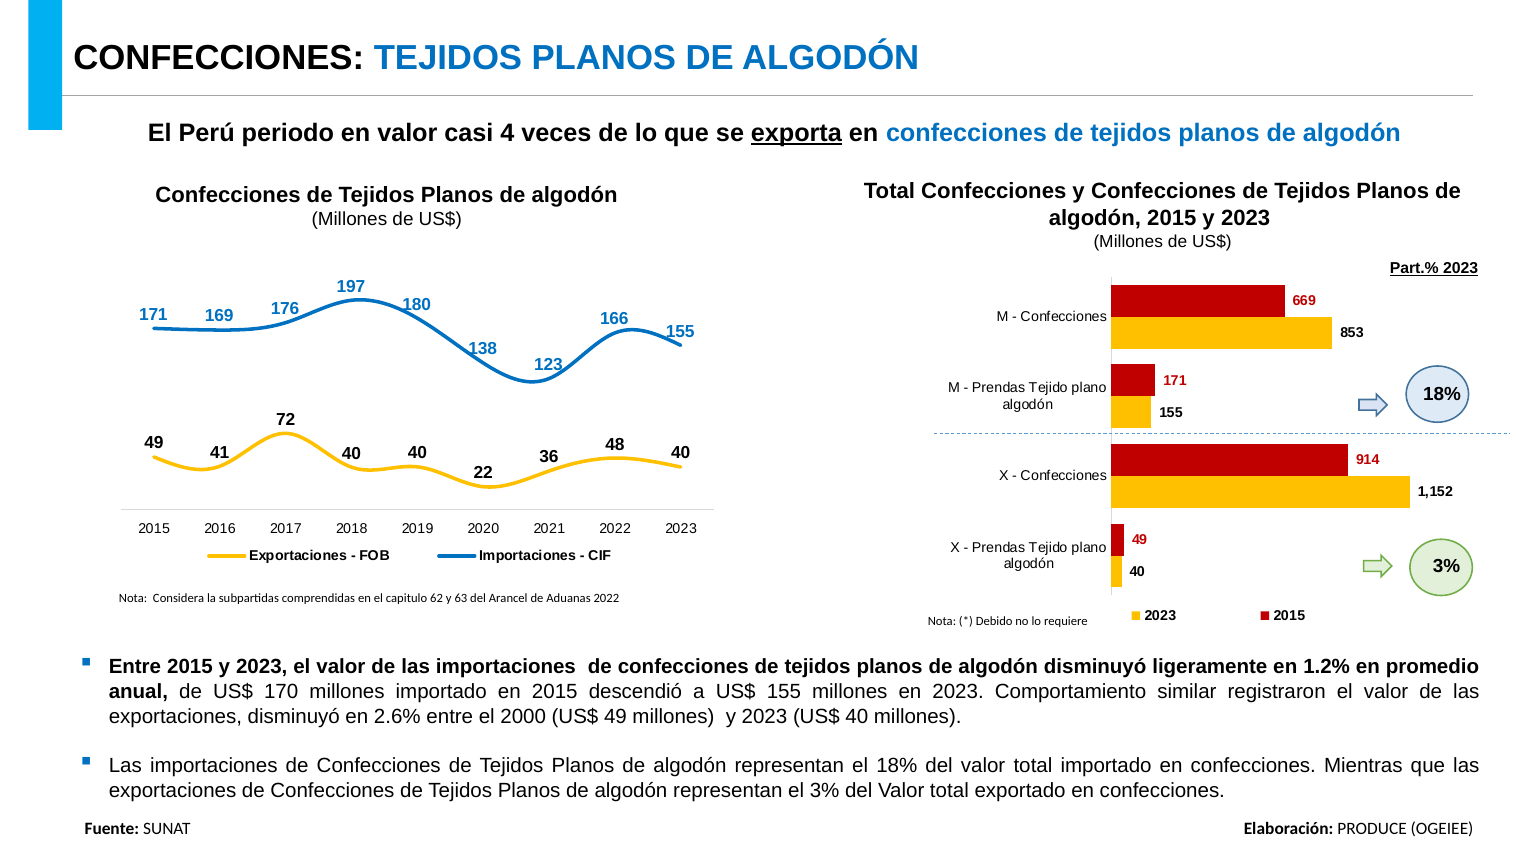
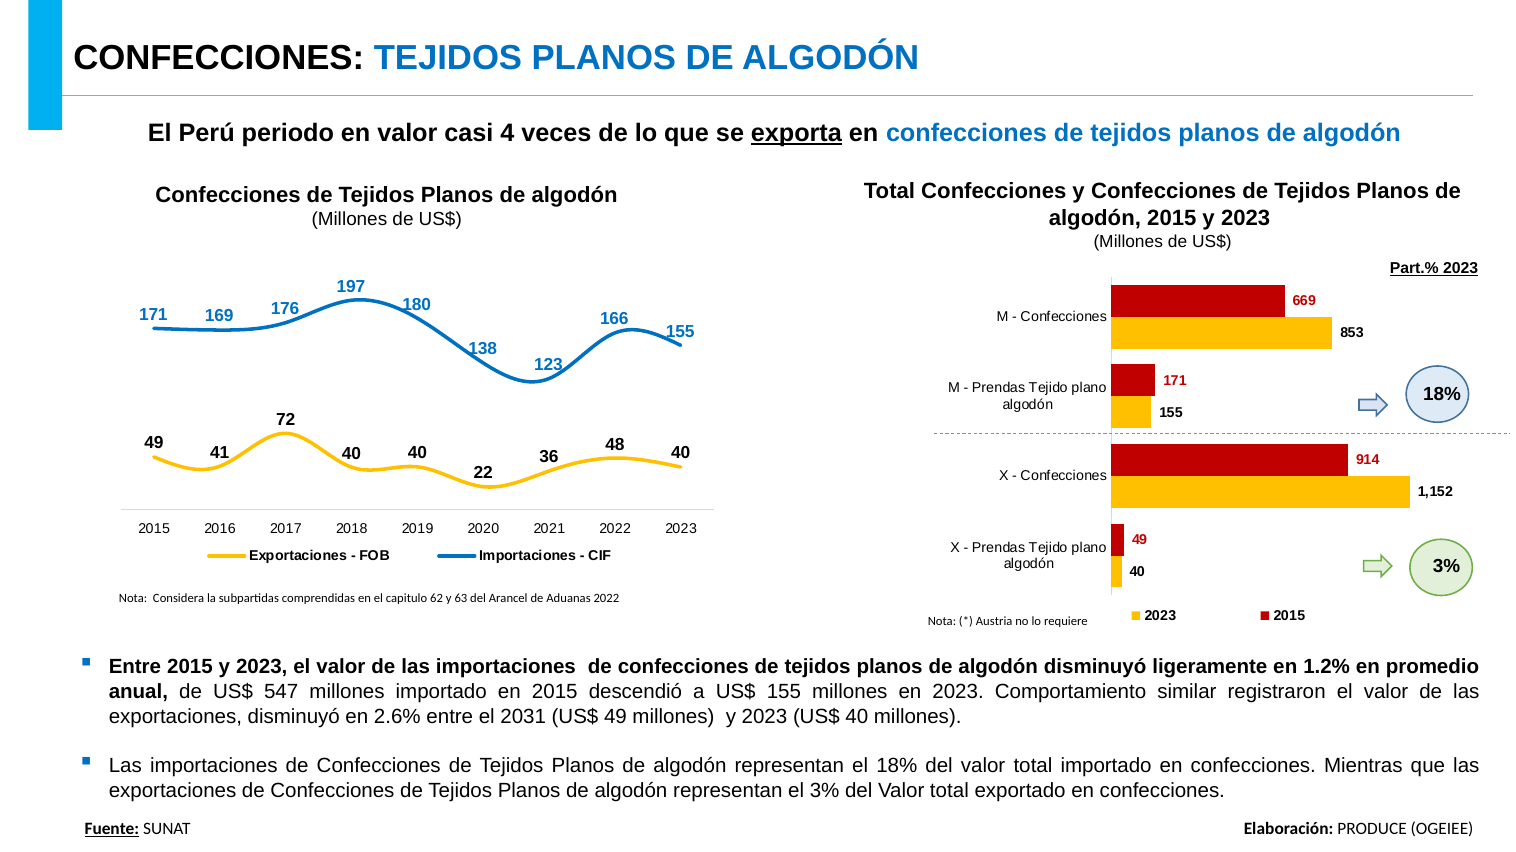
Debido: Debido -> Austria
170: 170 -> 547
2000: 2000 -> 2031
Fuente underline: none -> present
